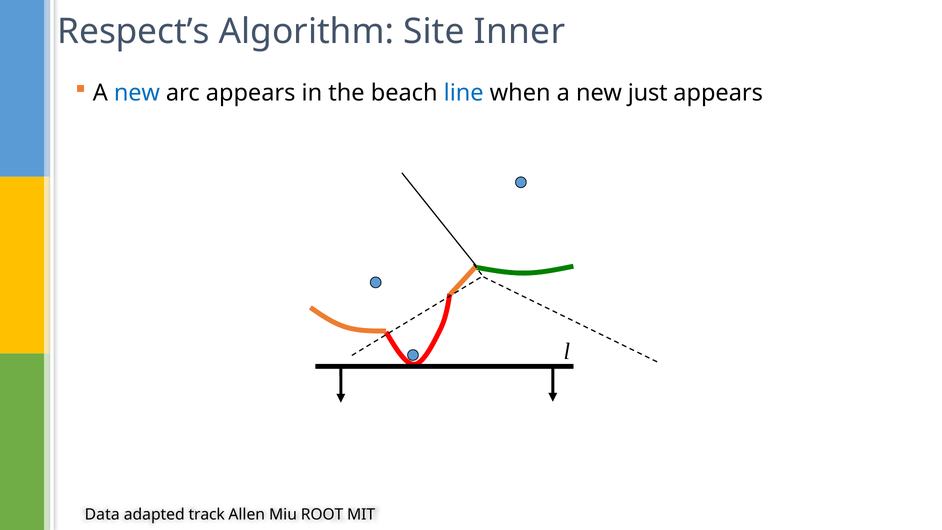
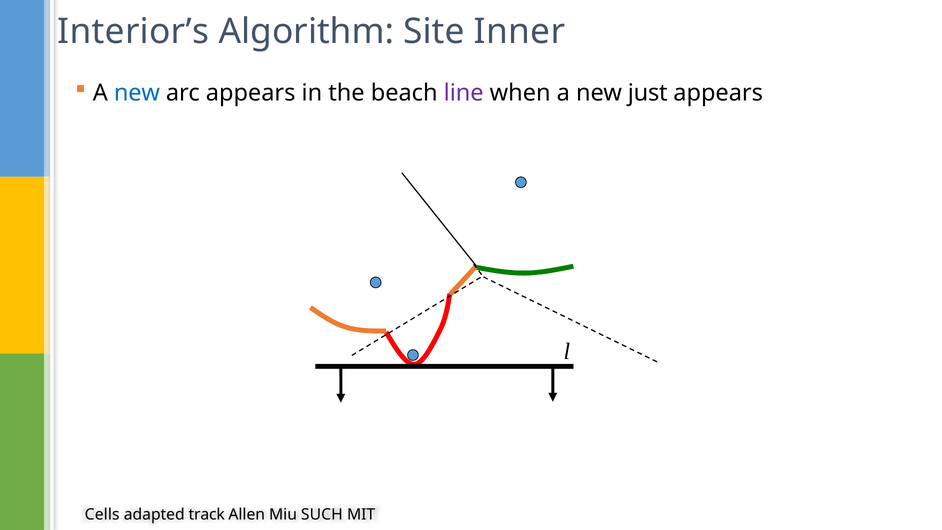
Respect’s: Respect’s -> Interior’s
line colour: blue -> purple
Data: Data -> Cells
ROOT: ROOT -> SUCH
